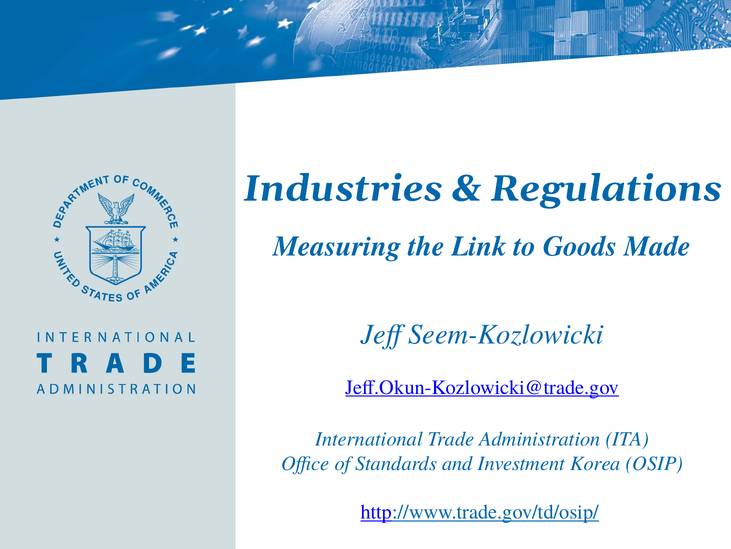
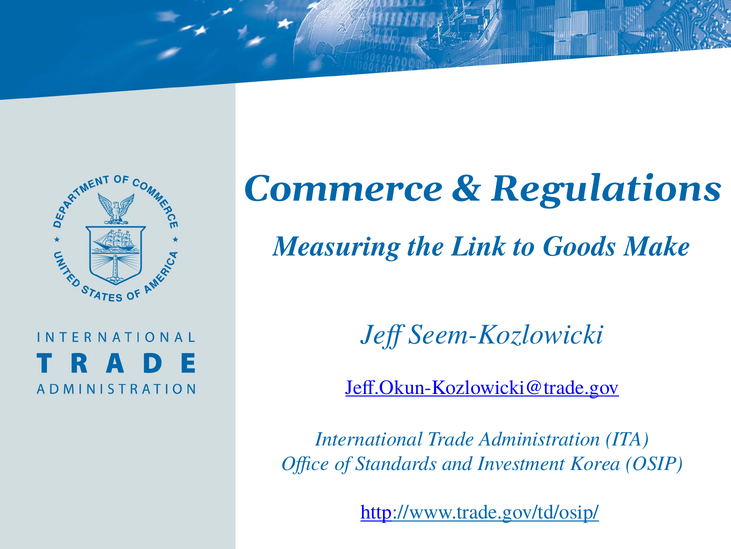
Industries: Industries -> Commerce
Made: Made -> Make
